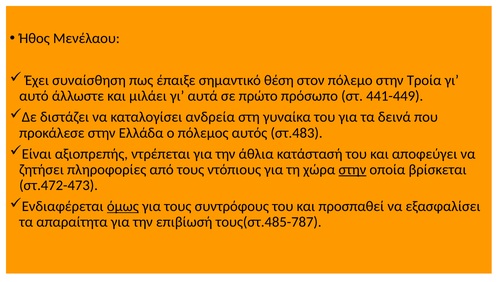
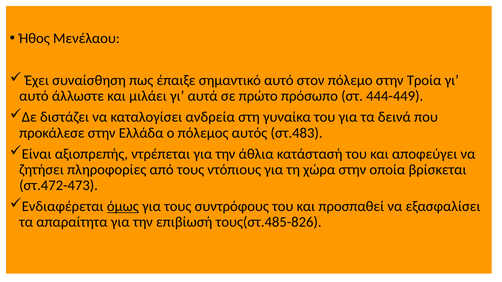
σημαντικό θέση: θέση -> αυτό
441-449: 441-449 -> 444-449
στην at (352, 170) underline: present -> none
τους(στ.485-787: τους(στ.485-787 -> τους(στ.485-826
